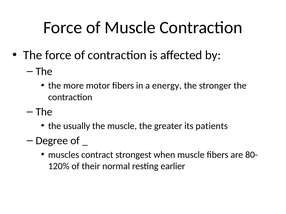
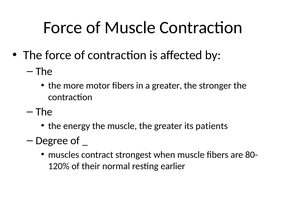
a energy: energy -> greater
usually: usually -> energy
